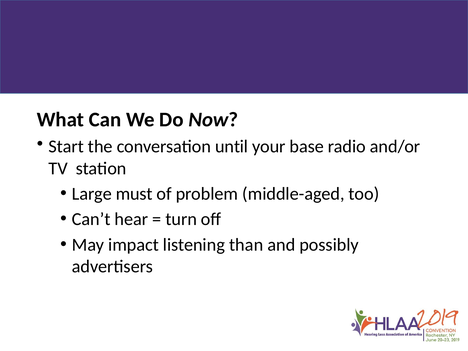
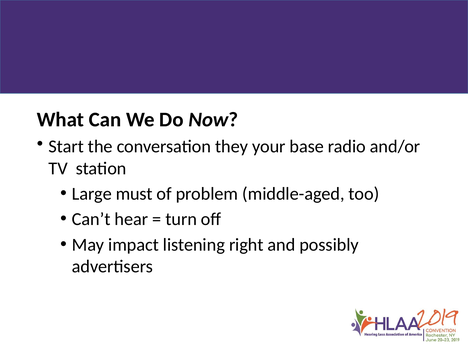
until: until -> they
than: than -> right
